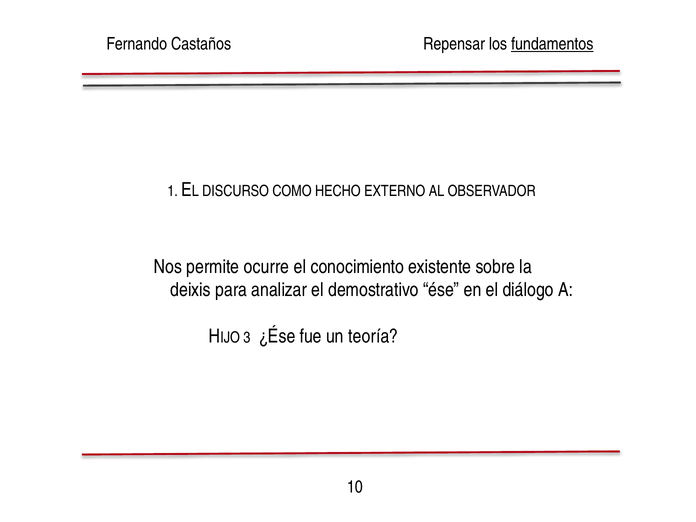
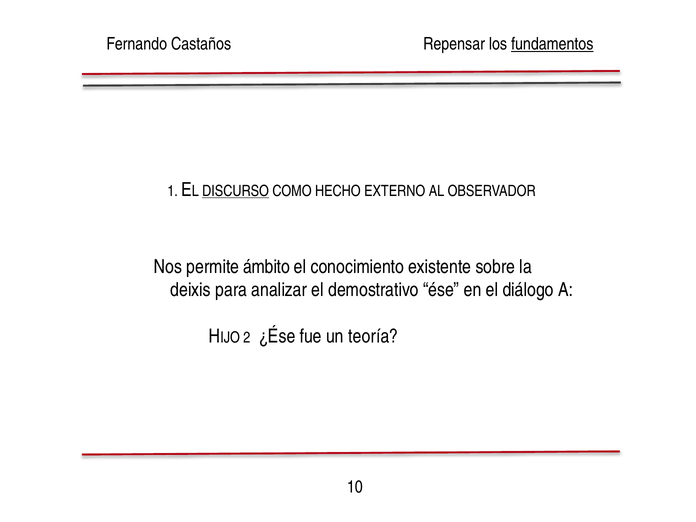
DISCURSO underline: none -> present
ocurre: ocurre -> ámbito
3: 3 -> 2
